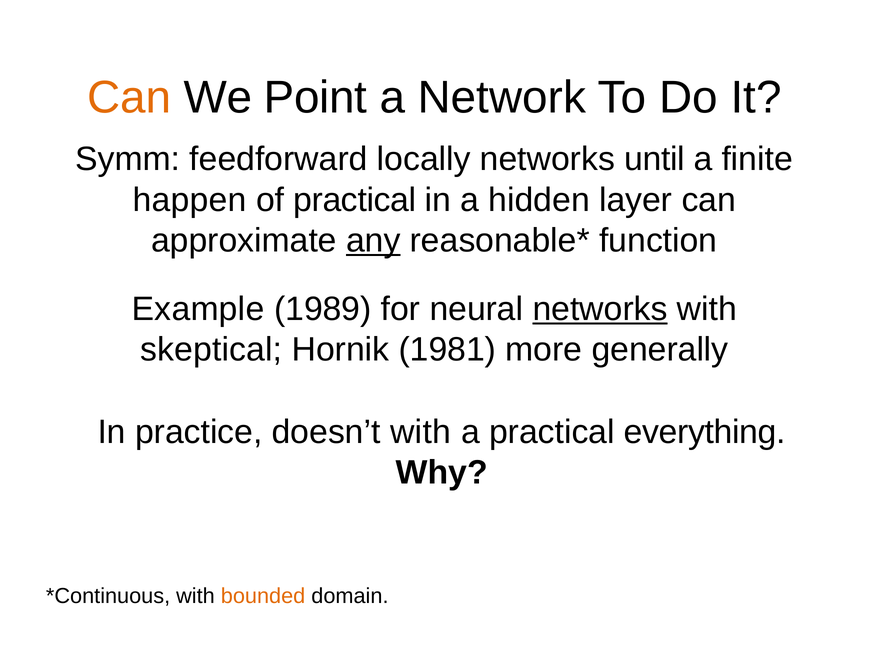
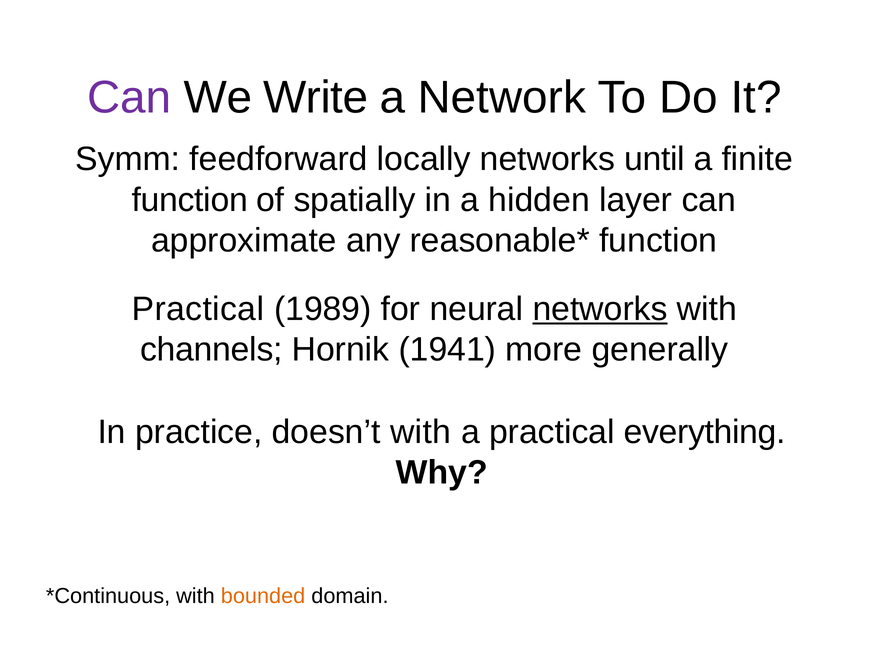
Can at (129, 97) colour: orange -> purple
Point: Point -> Write
happen at (190, 200): happen -> function
of practical: practical -> spatially
any underline: present -> none
Example at (198, 309): Example -> Practical
skeptical: skeptical -> channels
1981: 1981 -> 1941
